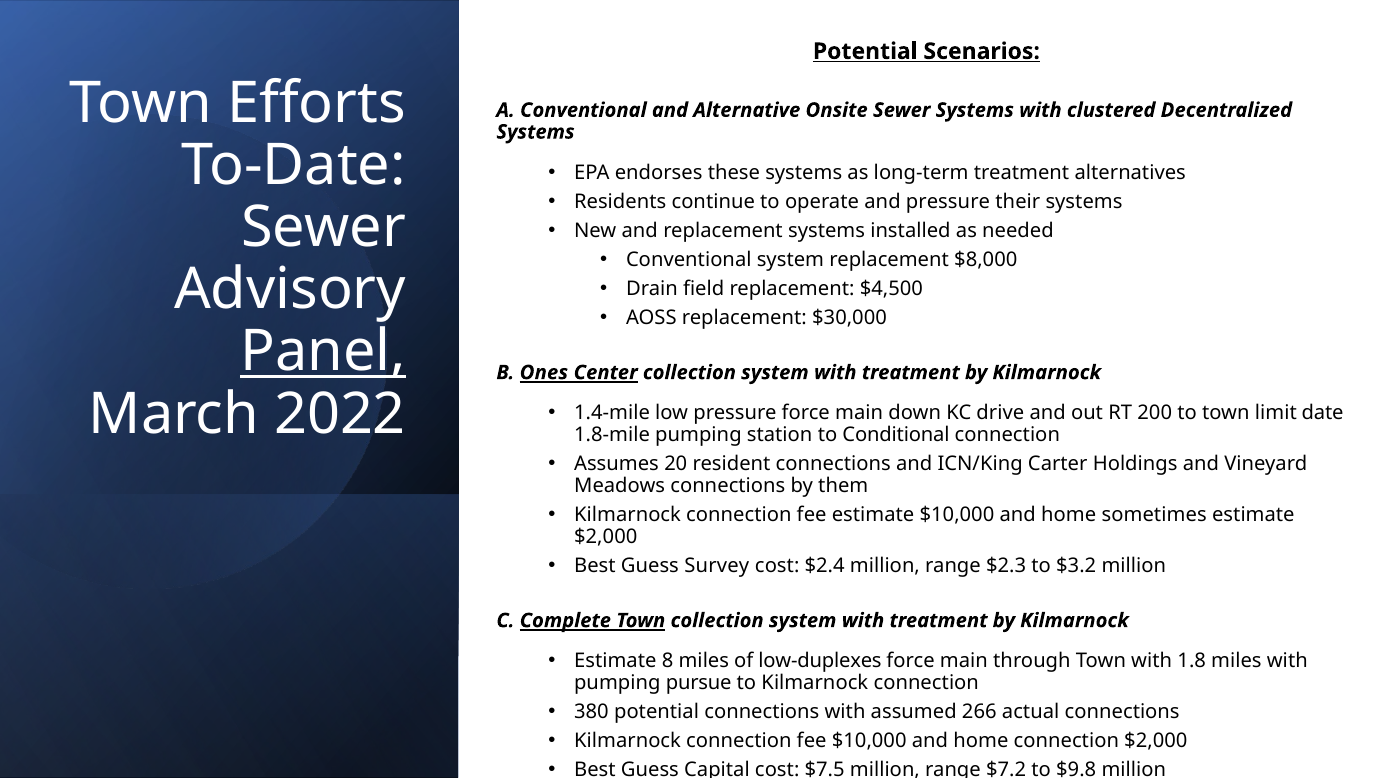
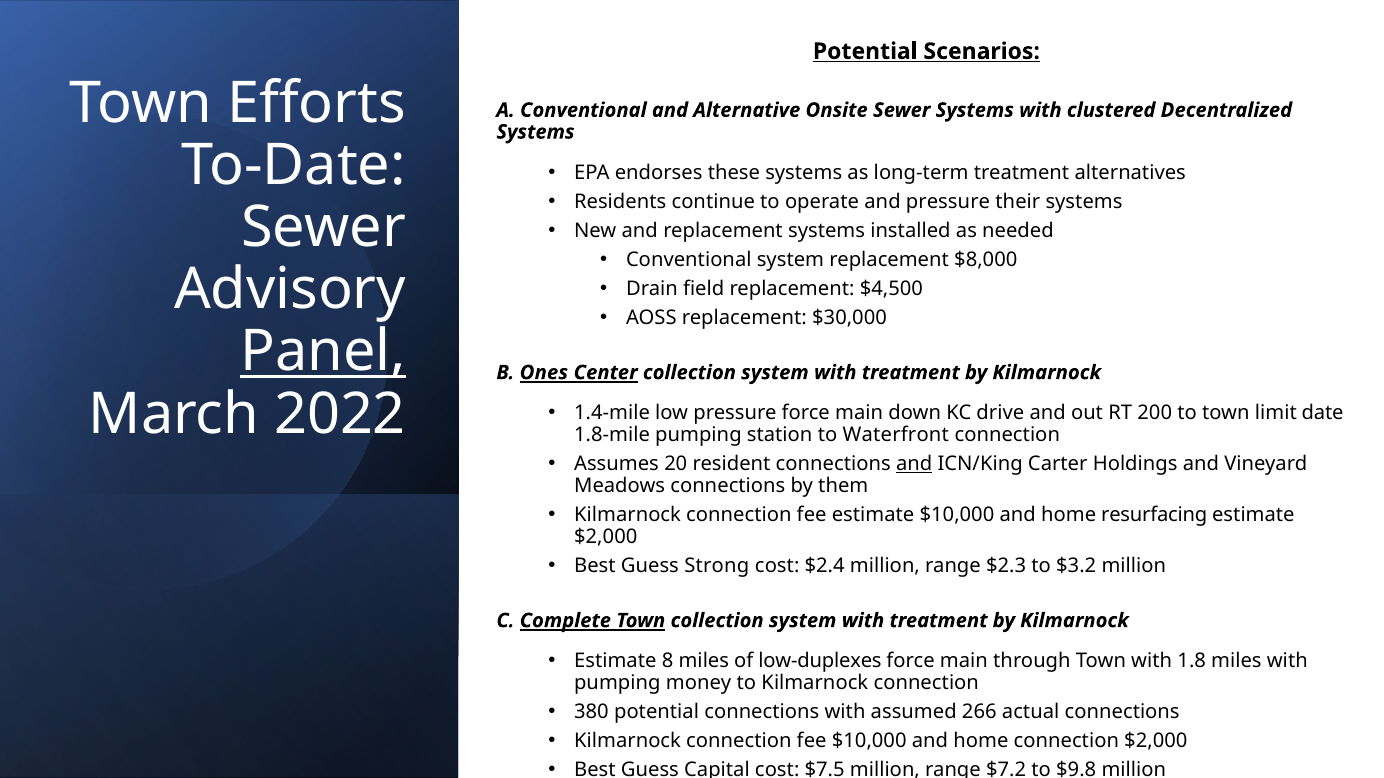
Conditional: Conditional -> Waterfront
and at (914, 464) underline: none -> present
sometimes: sometimes -> resurfacing
Survey: Survey -> Strong
pursue: pursue -> money
